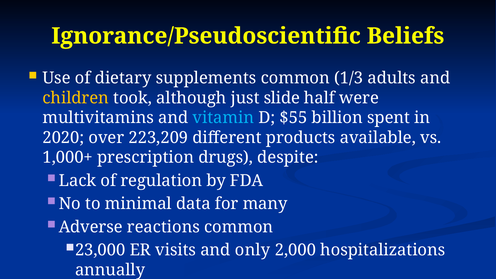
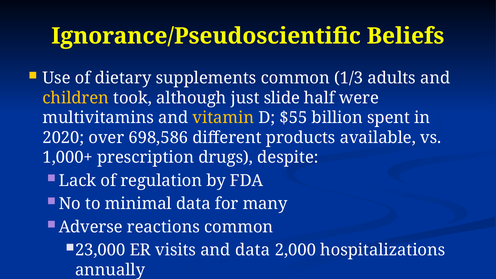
vitamin colour: light blue -> yellow
223,209: 223,209 -> 698,586
and only: only -> data
